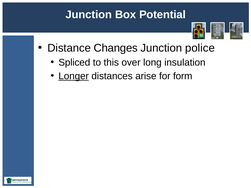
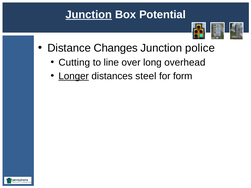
Junction at (89, 15) underline: none -> present
Spliced: Spliced -> Cutting
this: this -> line
insulation: insulation -> overhead
arise: arise -> steel
